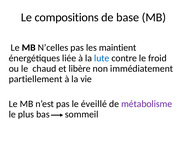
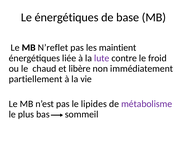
Le compositions: compositions -> énergétiques
N’celles: N’celles -> N’reflet
lute colour: blue -> purple
éveillé: éveillé -> lipides
